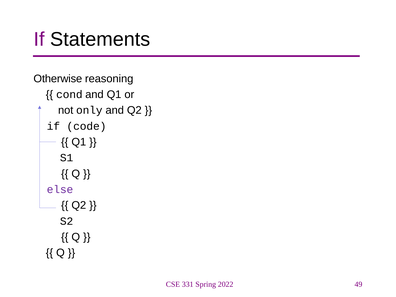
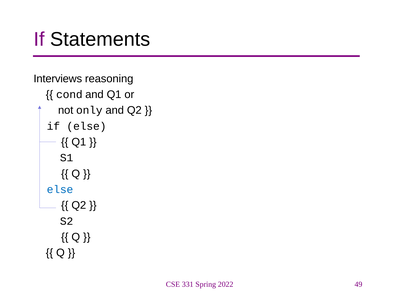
Otherwise: Otherwise -> Interviews
if code: code -> else
else at (60, 190) colour: purple -> blue
